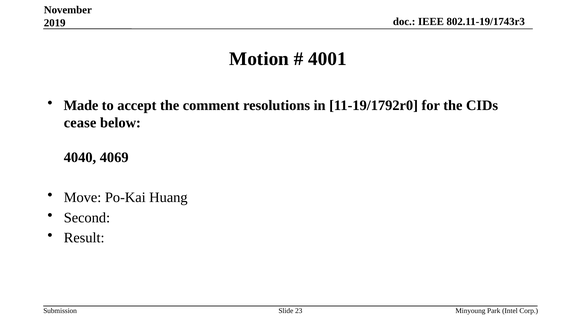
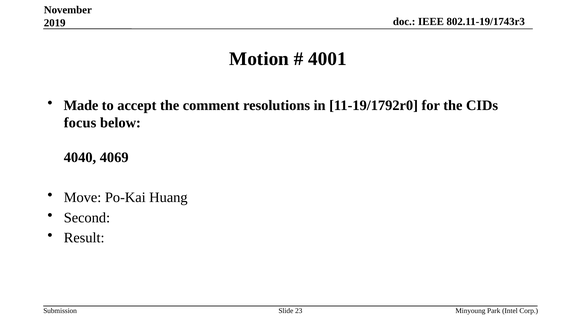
cease: cease -> focus
